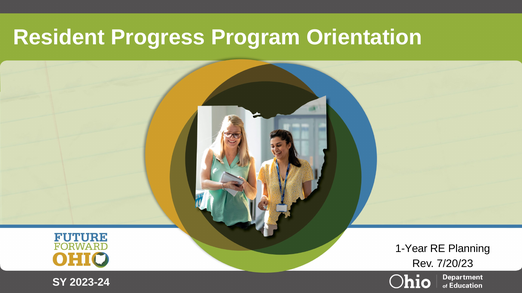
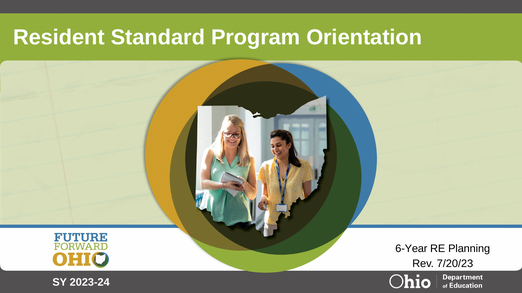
Progress: Progress -> Standard
1-Year: 1-Year -> 6-Year
